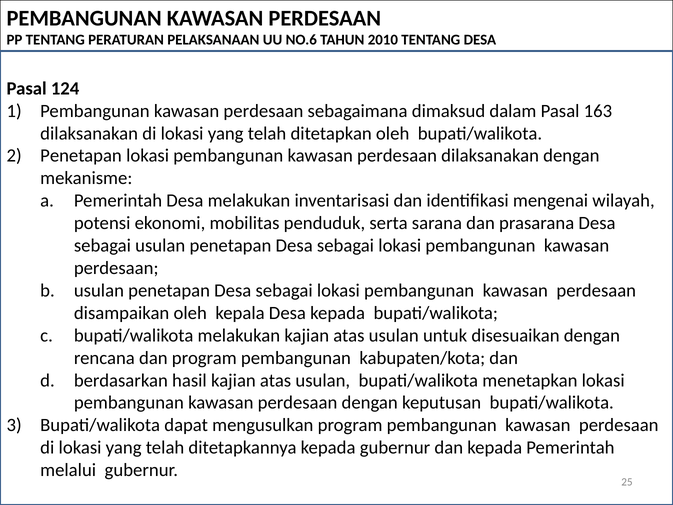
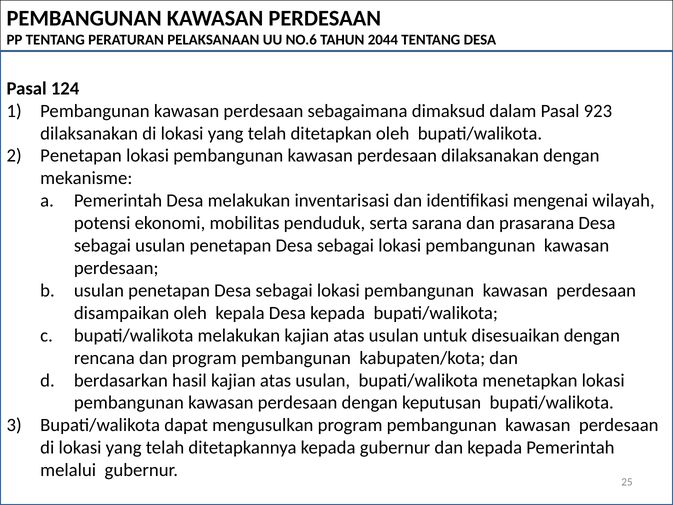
2010: 2010 -> 2044
163: 163 -> 923
